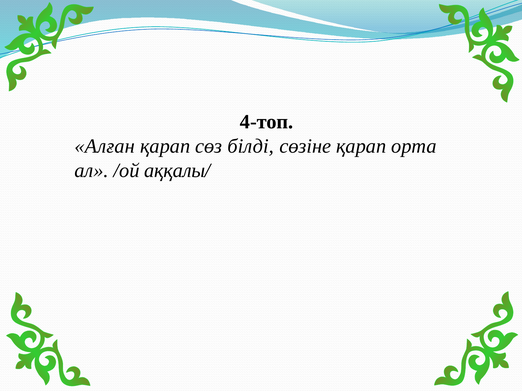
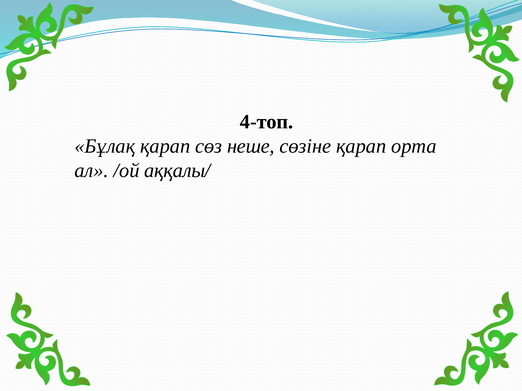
Алған: Алған -> Бұлақ
білді: білді -> неше
